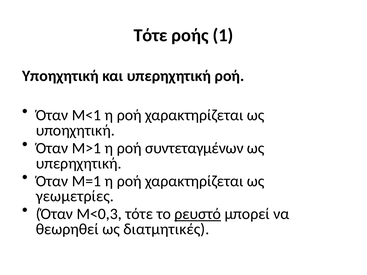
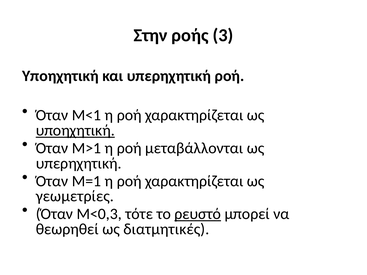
Τότε at (151, 35): Τότε -> Στην
1: 1 -> 3
υποηχητική at (75, 131) underline: none -> present
συντεταγμένων: συντεταγμένων -> μεταβάλλονται
